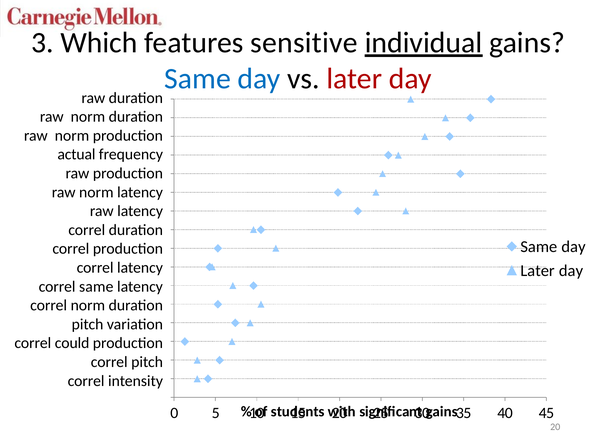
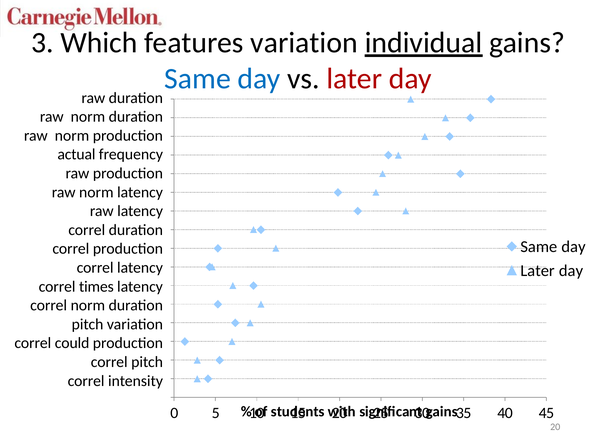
features sensitive: sensitive -> variation
correl same: same -> times
